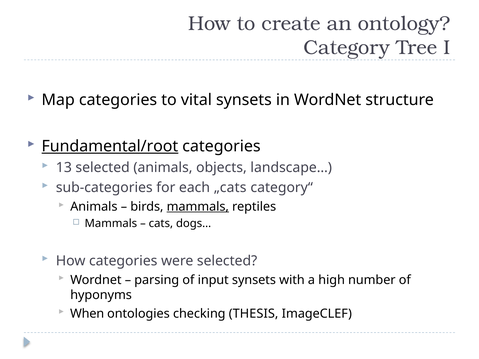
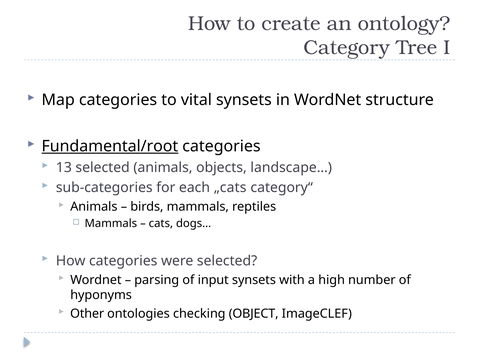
mammals at (198, 207) underline: present -> none
When: When -> Other
THESIS: THESIS -> OBJECT
